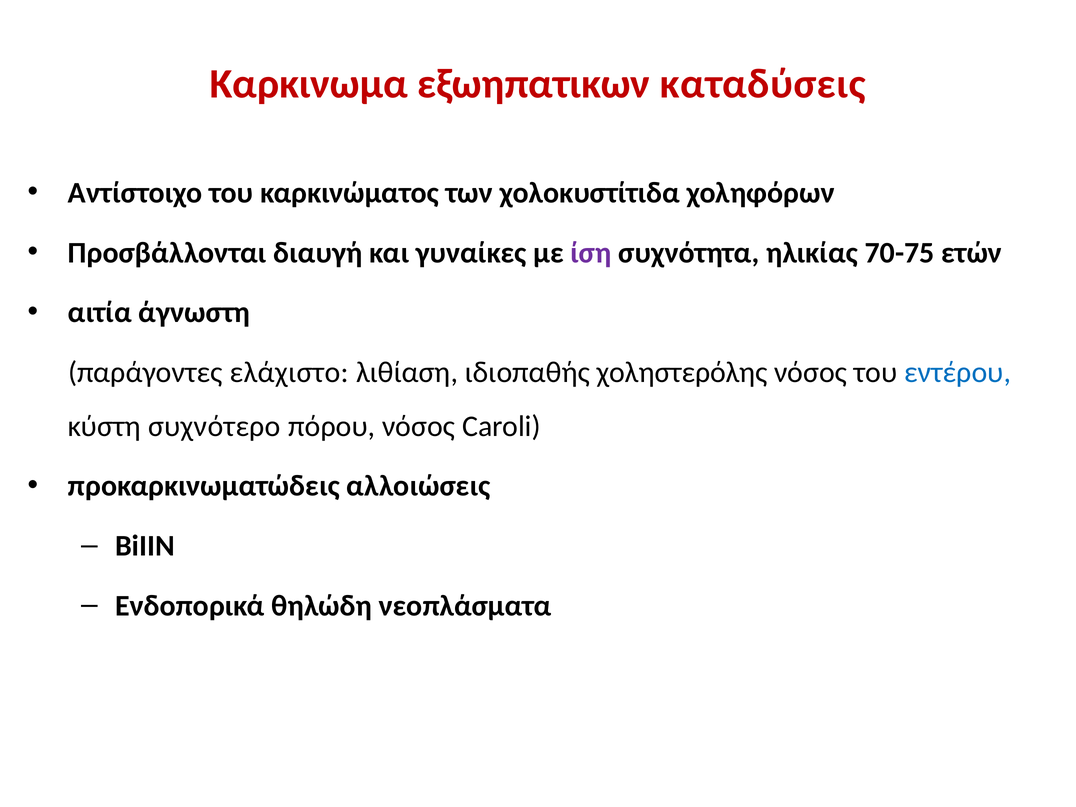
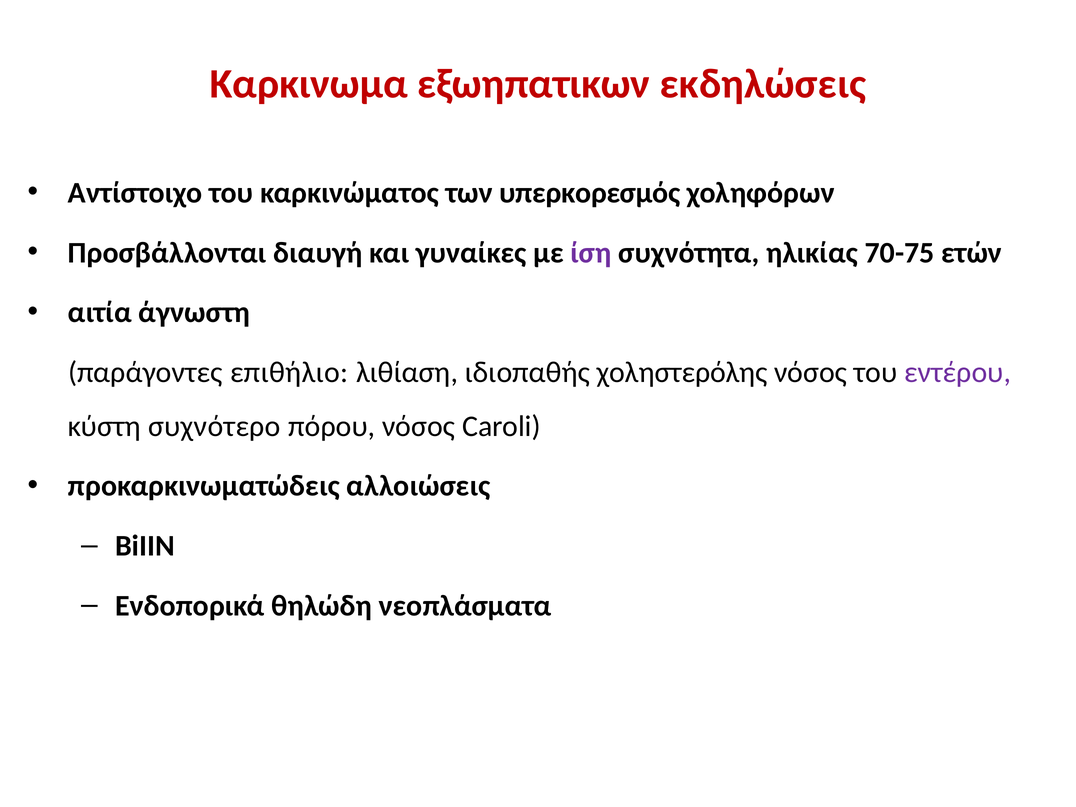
καταδύσεις: καταδύσεις -> εκδηλώσεις
χολοκυστίτιδα: χολοκυστίτιδα -> υπερκορεσμός
ελάχιστο: ελάχιστο -> επιθήλιο
εντέρου colour: blue -> purple
